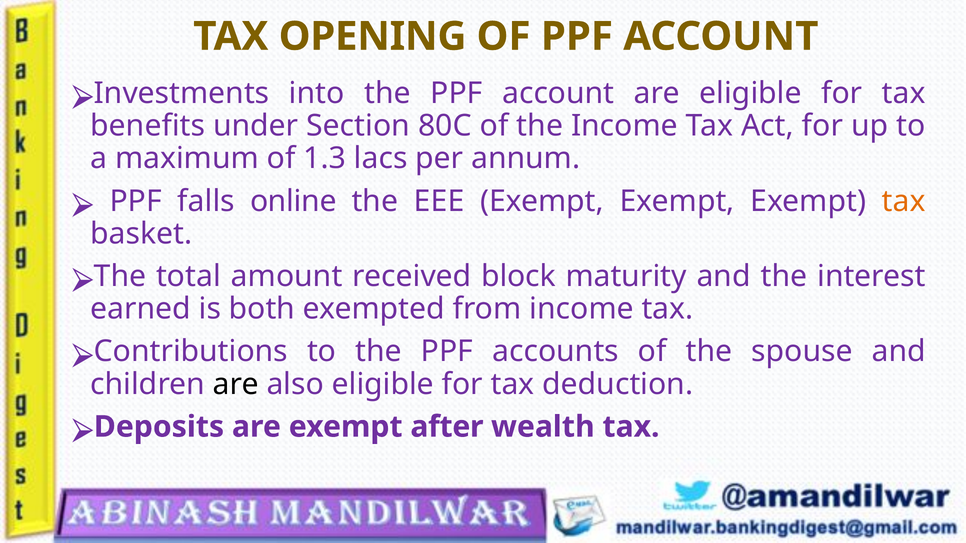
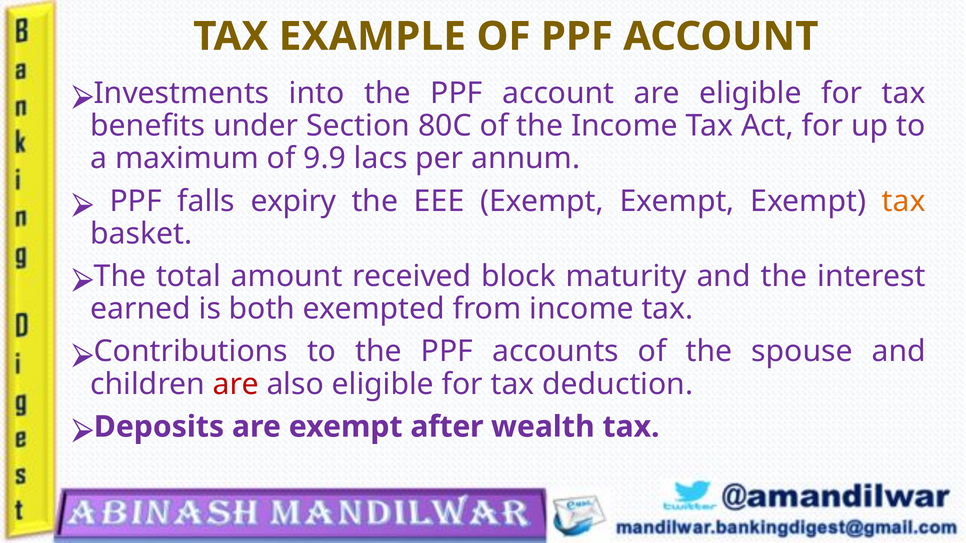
OPENING: OPENING -> EXAMPLE
1.3: 1.3 -> 9.9
online: online -> expiry
are at (236, 384) colour: black -> red
